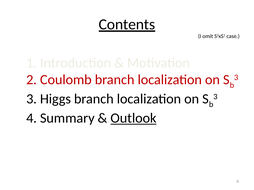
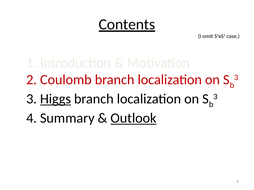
Higgs underline: none -> present
